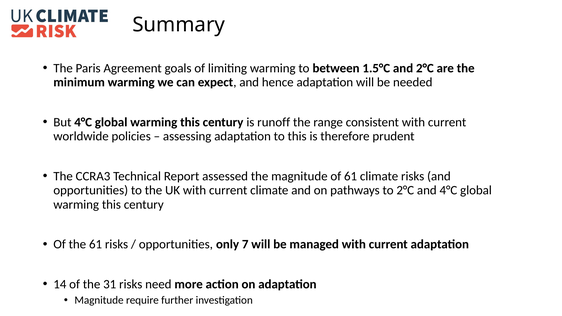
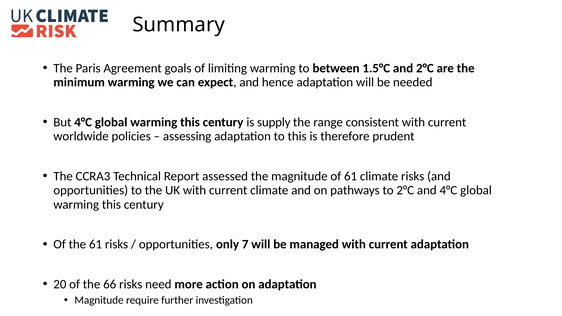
runoff: runoff -> supply
14: 14 -> 20
31: 31 -> 66
